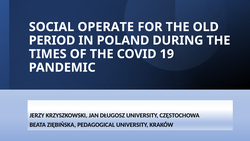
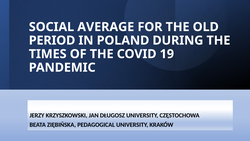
OPERATE: OPERATE -> AVERAGE
